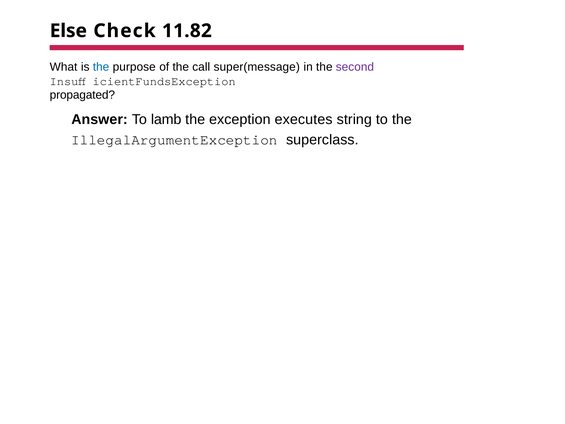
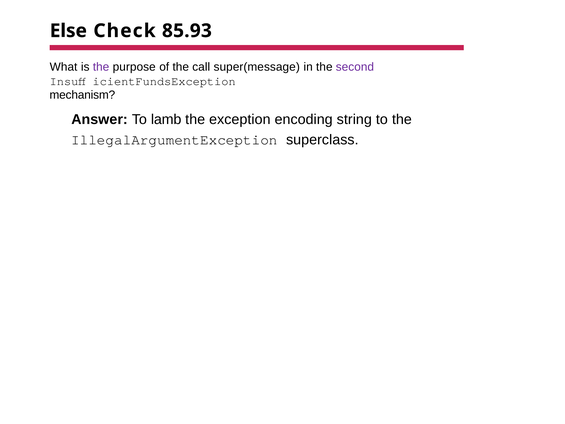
11.82: 11.82 -> 85.93
the at (101, 67) colour: blue -> purple
propagated: propagated -> mechanism
executes: executes -> encoding
